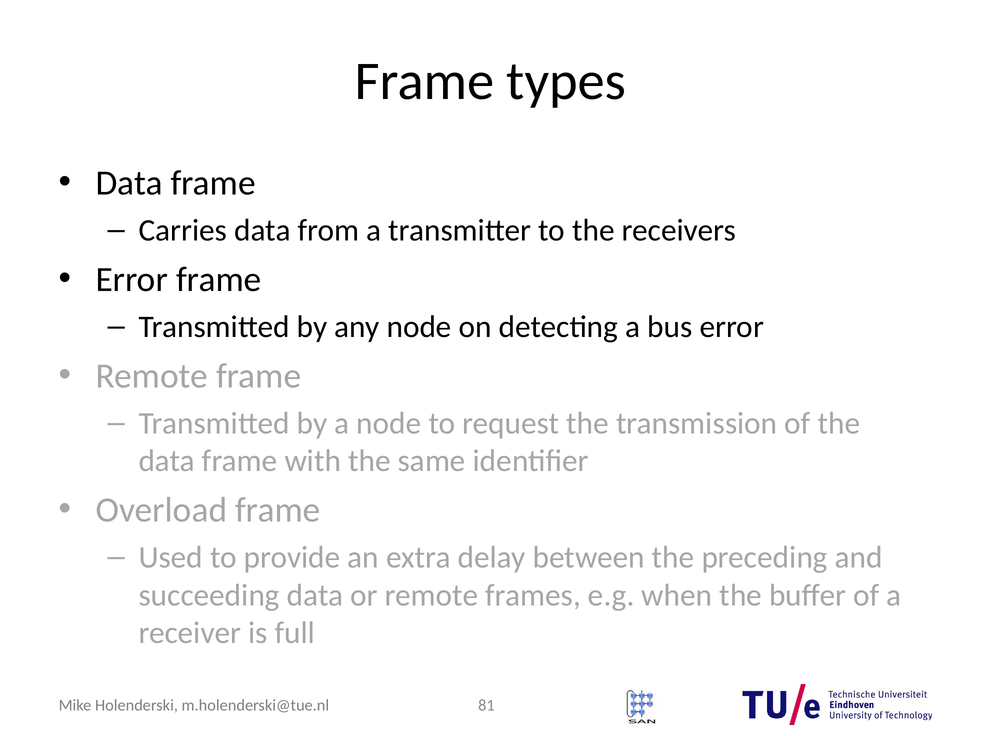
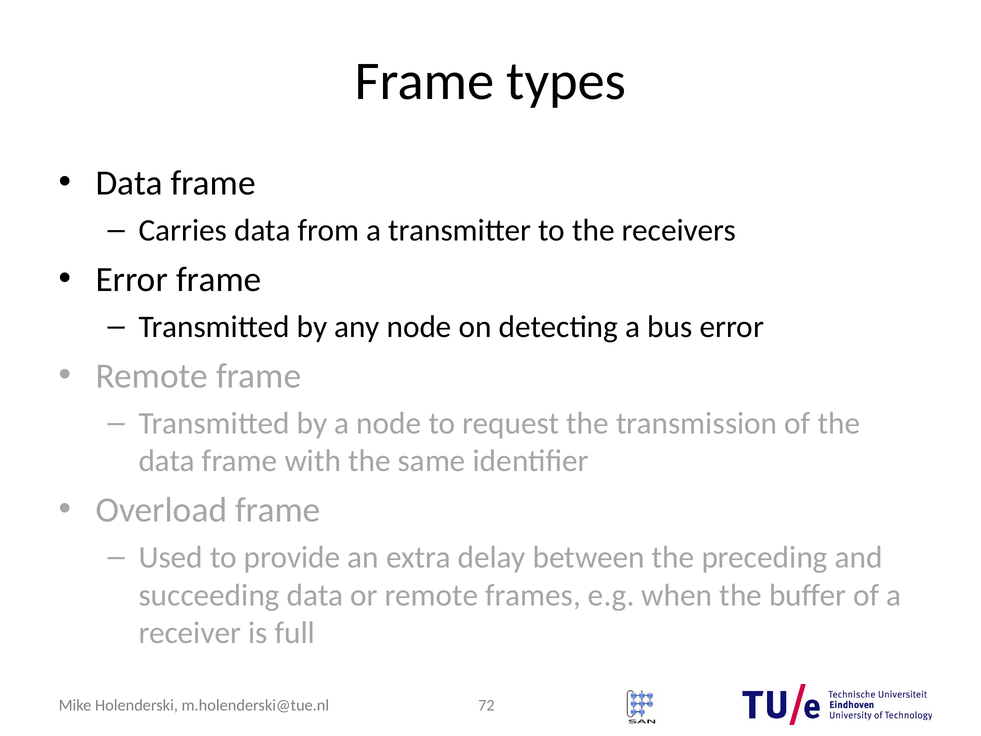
81: 81 -> 72
